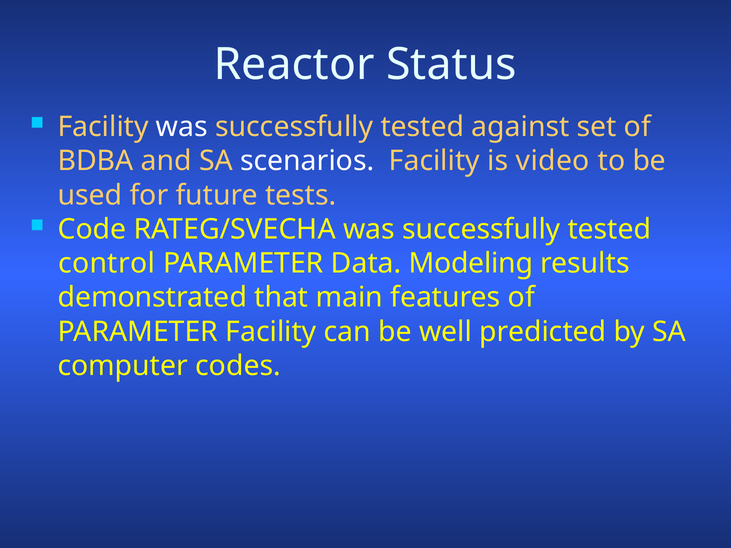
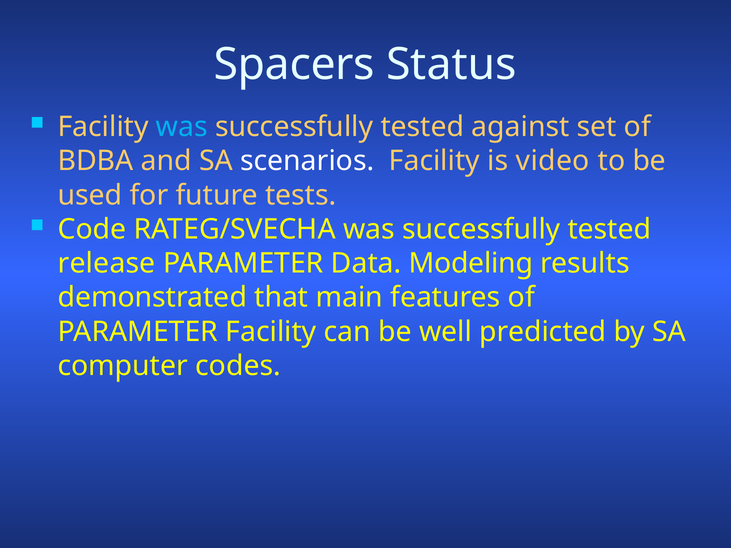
Reactor: Reactor -> Spacers
was at (182, 127) colour: white -> light blue
control: control -> release
